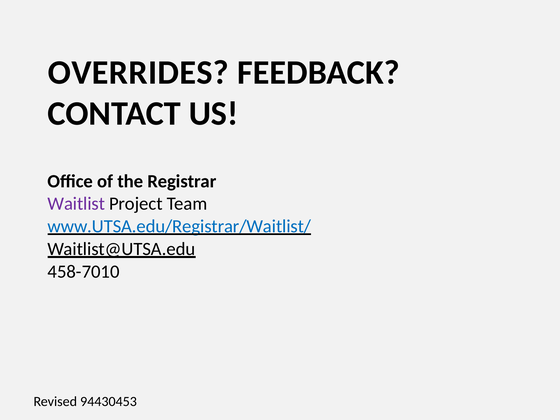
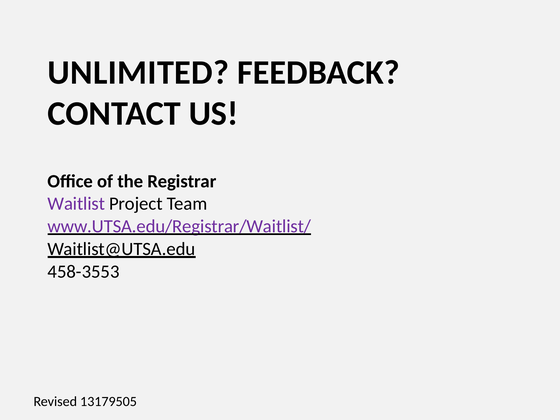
OVERRIDES: OVERRIDES -> UNLIMITED
www.UTSA.edu/Registrar/Waitlist/ colour: blue -> purple
458-7010: 458-7010 -> 458-3553
94430453: 94430453 -> 13179505
